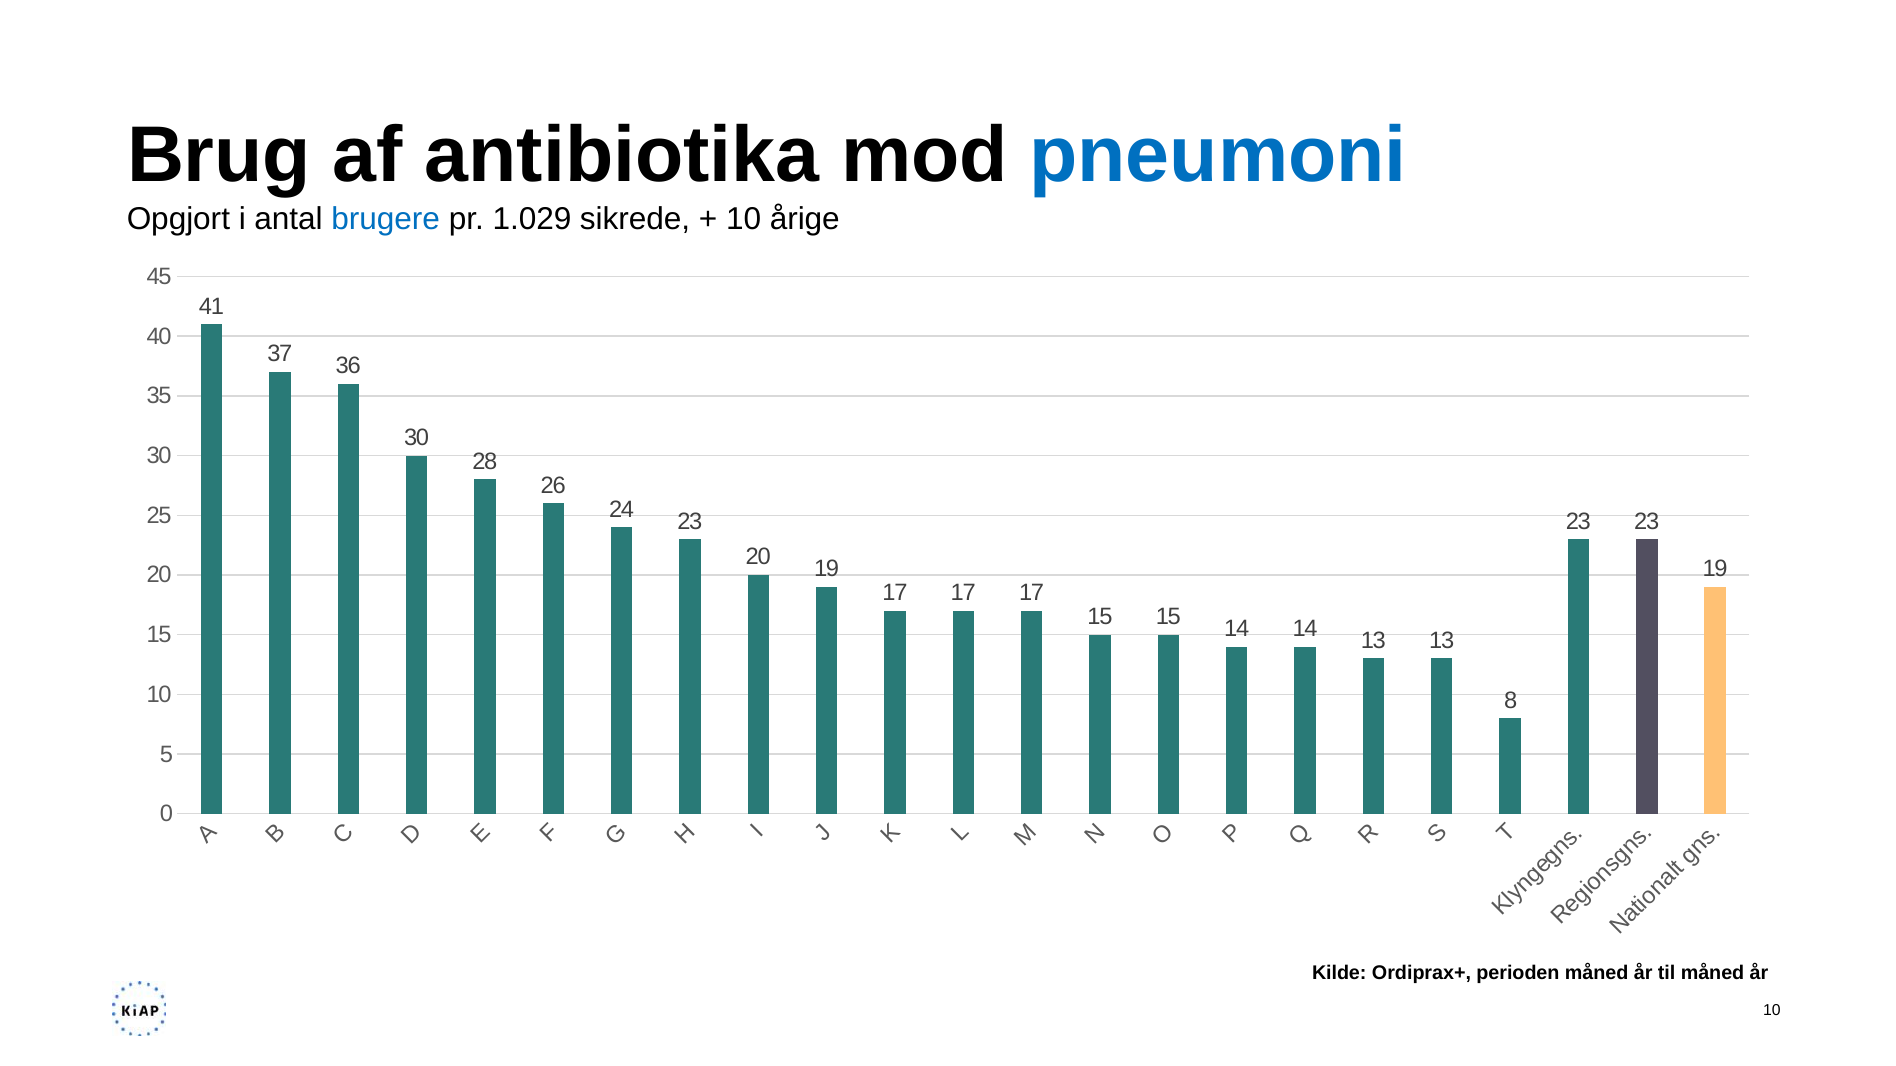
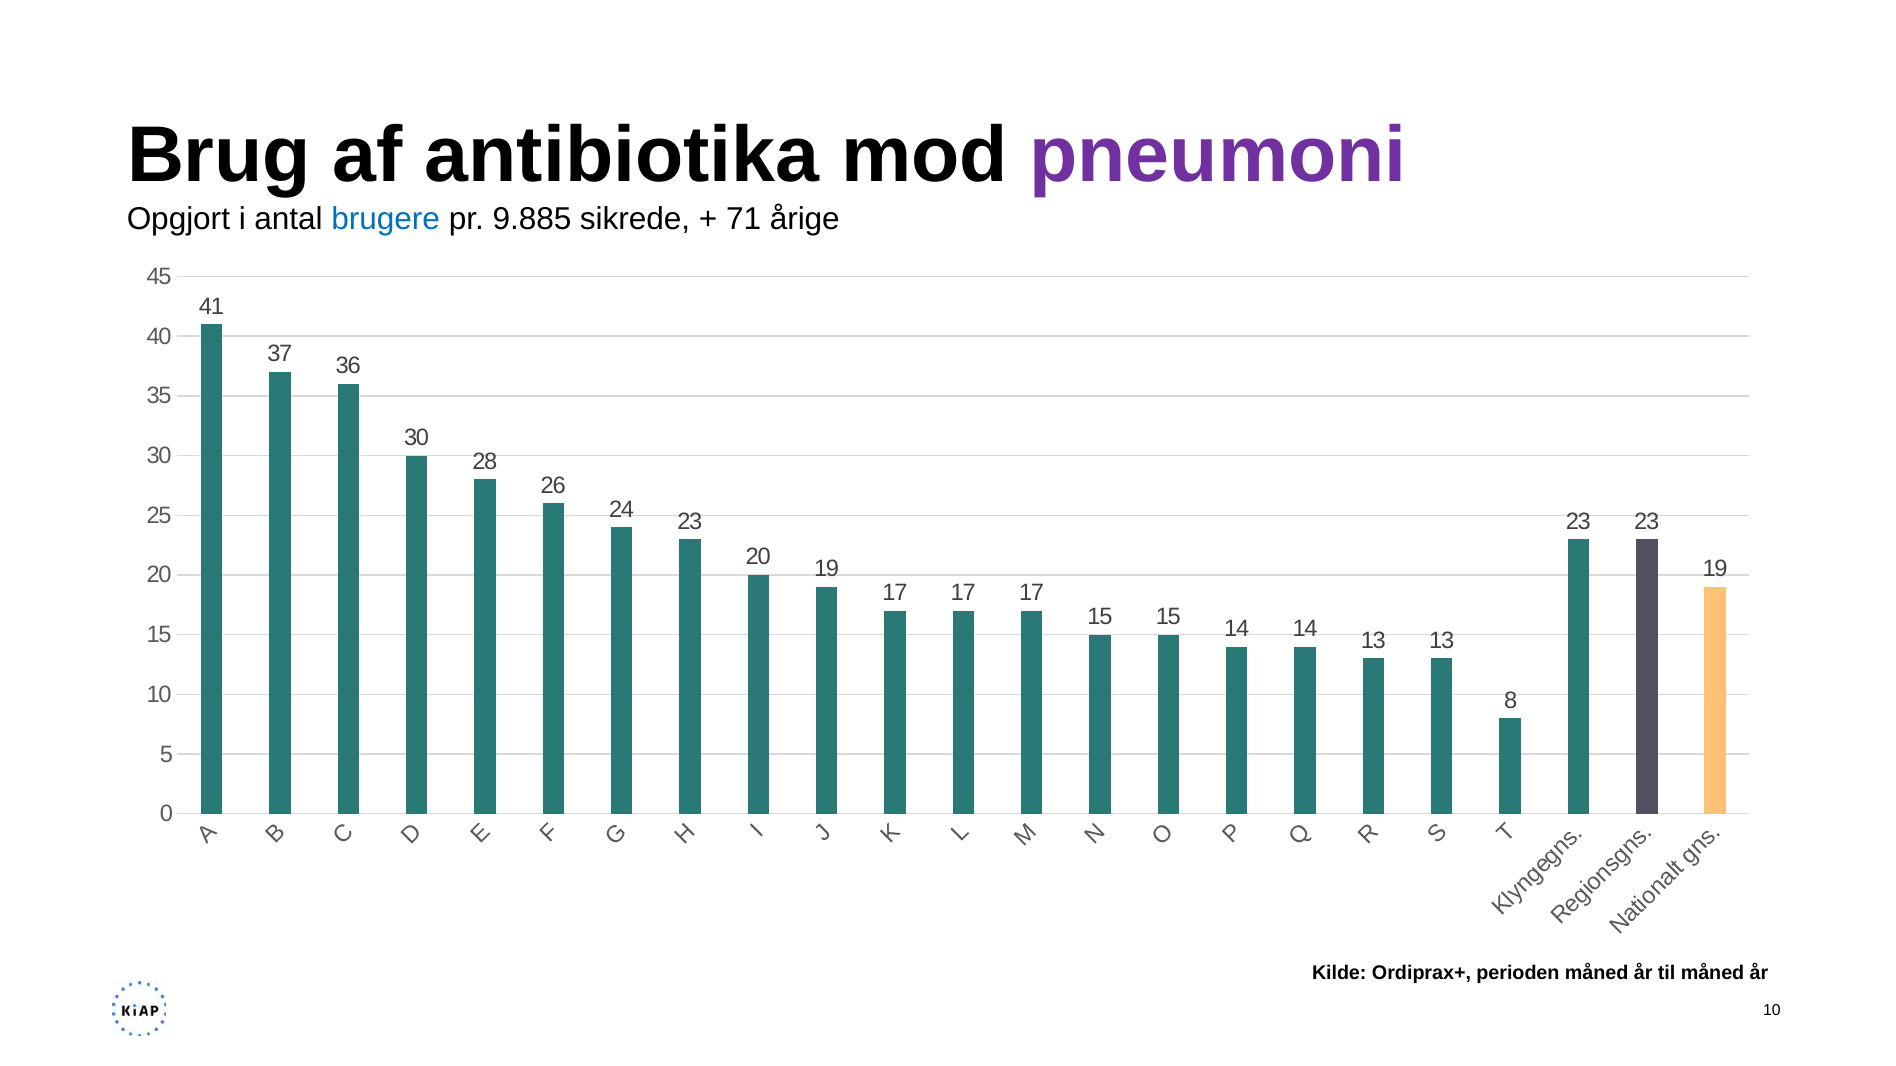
pneumoni colour: blue -> purple
1.029: 1.029 -> 9.885
10 at (744, 220): 10 -> 71
